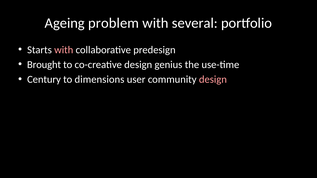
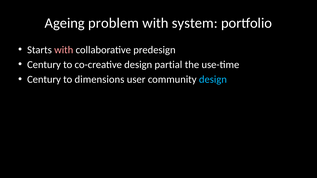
several: several -> system
Brought at (44, 65): Brought -> Century
genius: genius -> partial
design at (213, 79) colour: pink -> light blue
